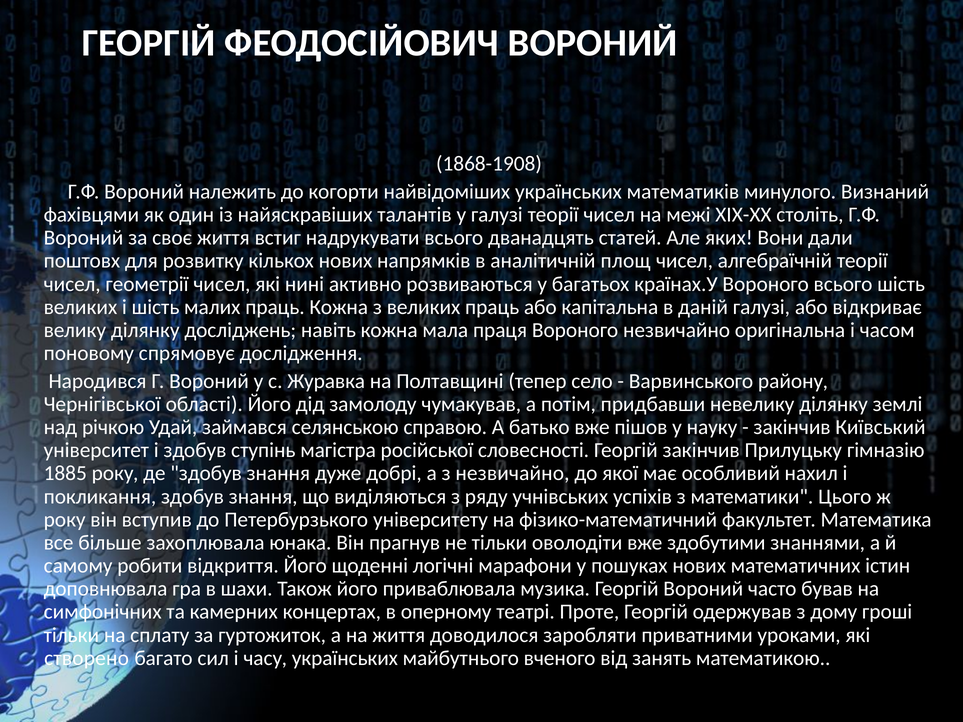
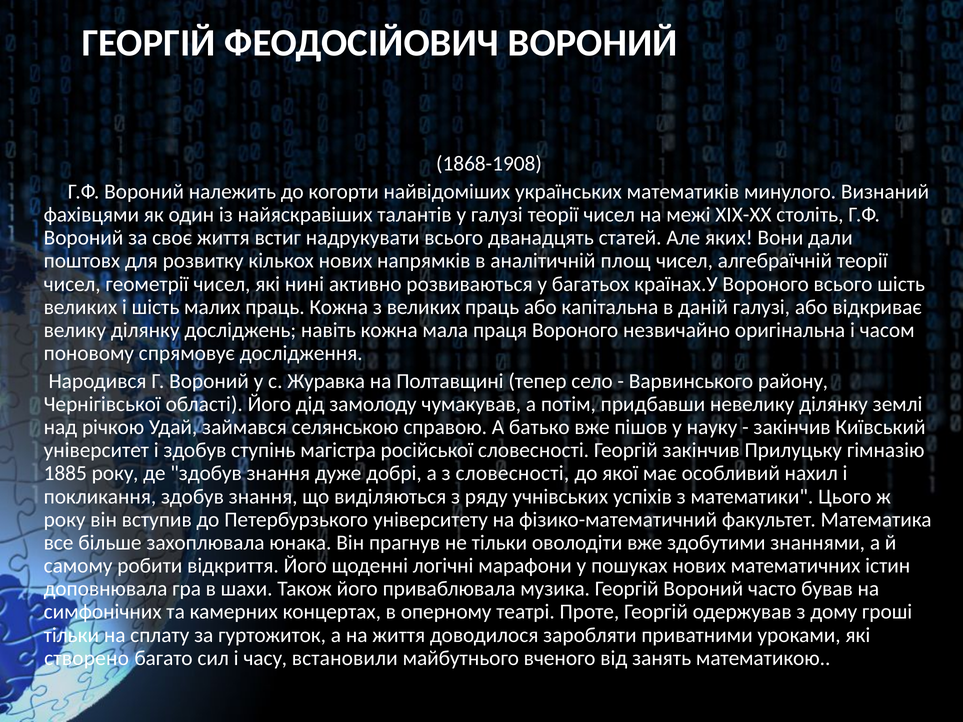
з незвичайно: незвичайно -> словесності
часу українських: українських -> встановили
